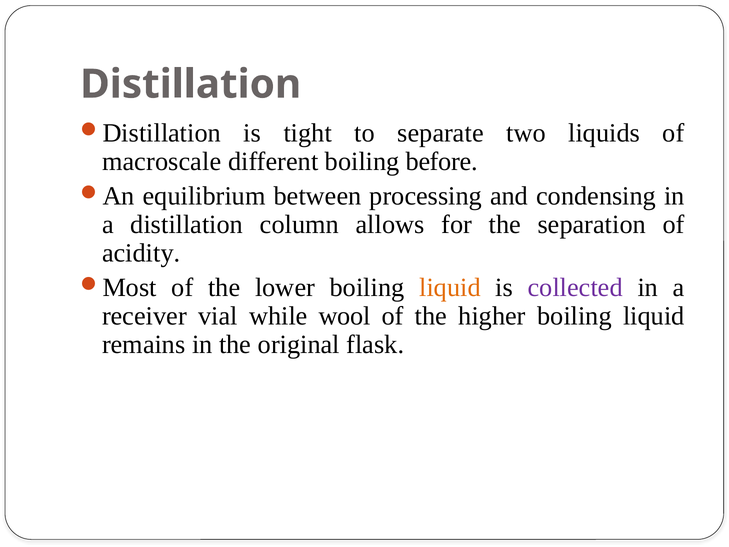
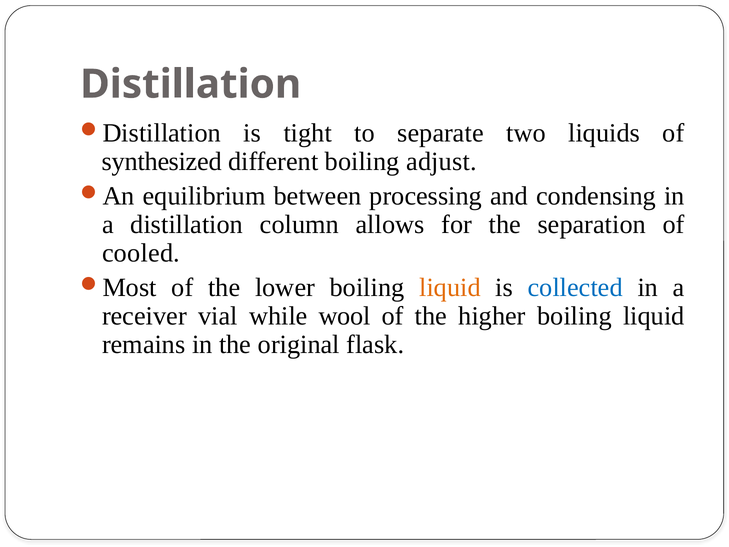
macroscale: macroscale -> synthesized
before: before -> adjust
acidity: acidity -> cooled
collected colour: purple -> blue
